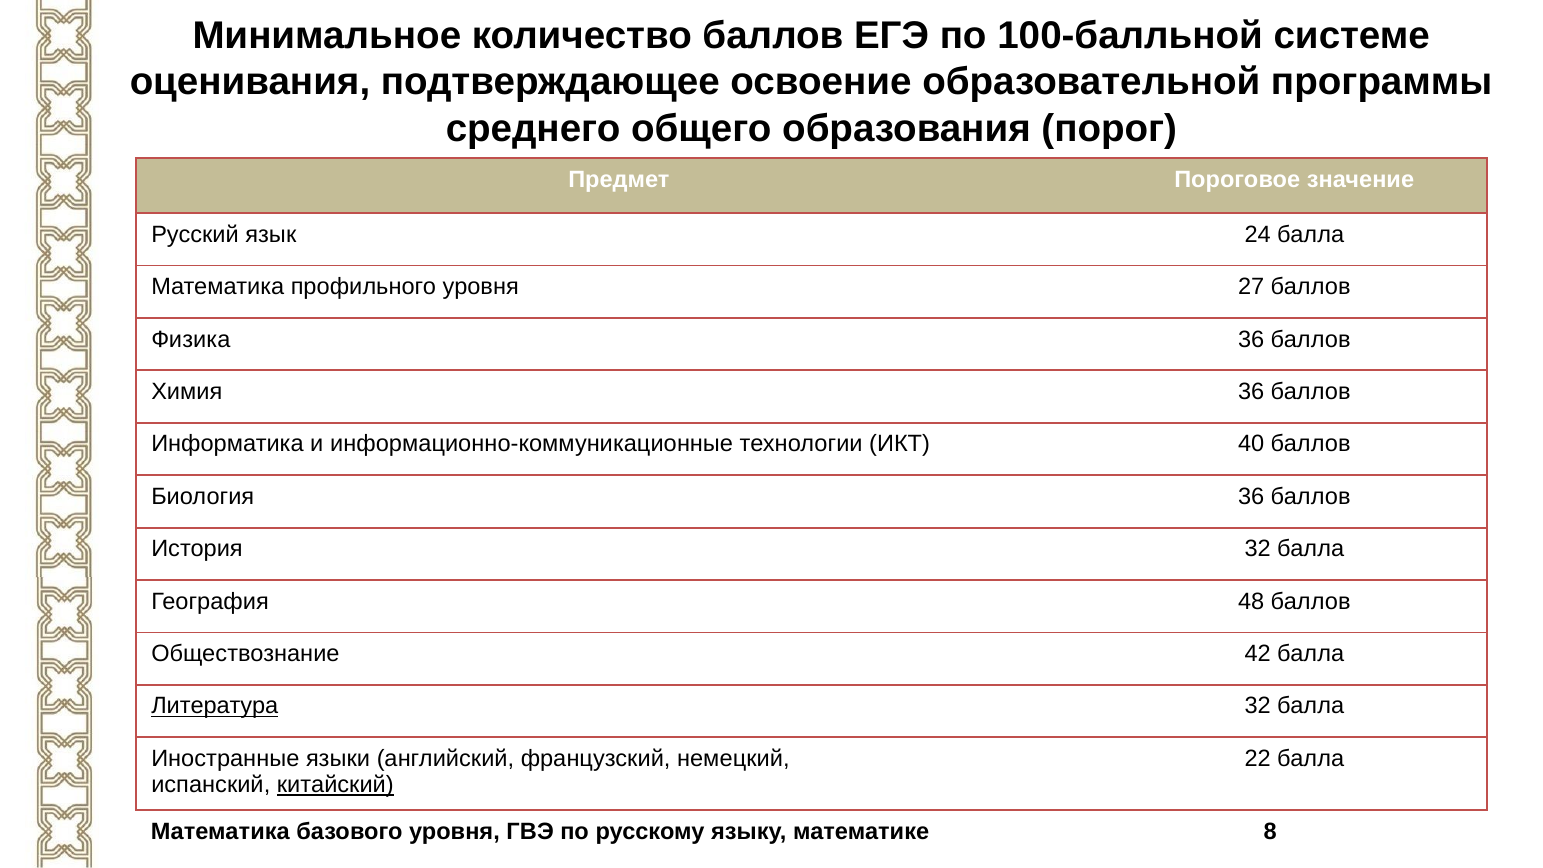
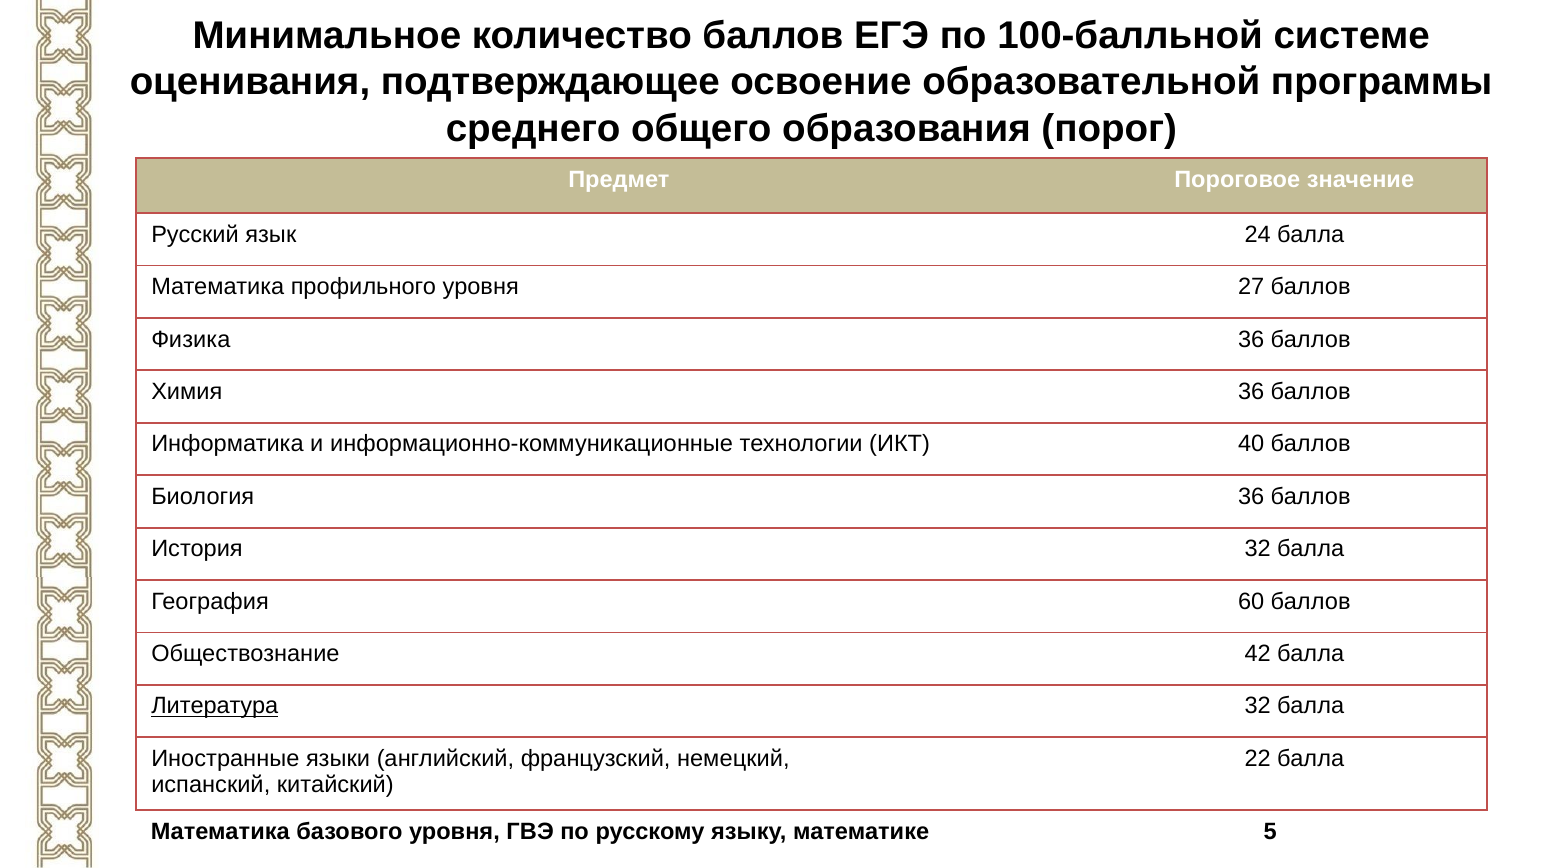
48: 48 -> 60
китайский underline: present -> none
8: 8 -> 5
